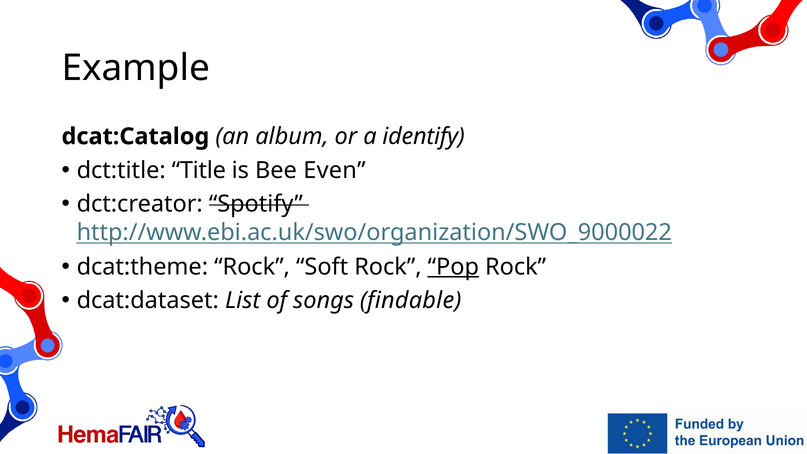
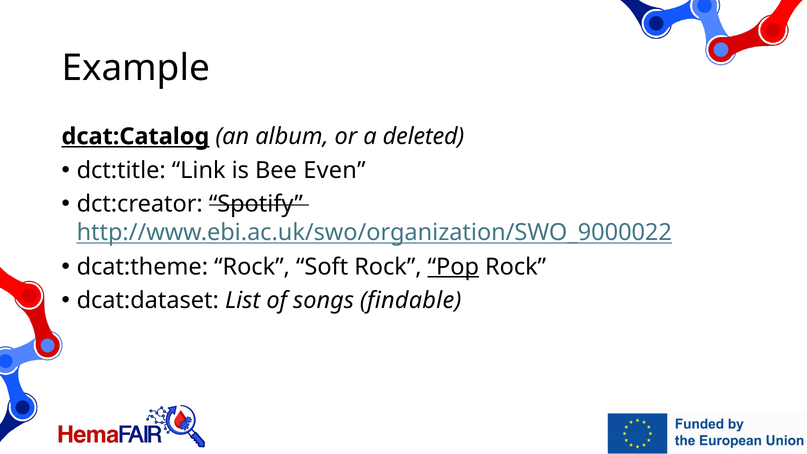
dcat:Catalog underline: none -> present
identify: identify -> deleted
Title: Title -> Link
